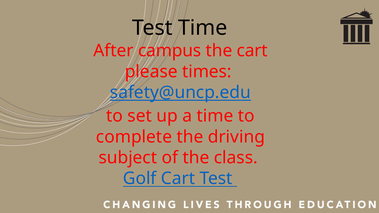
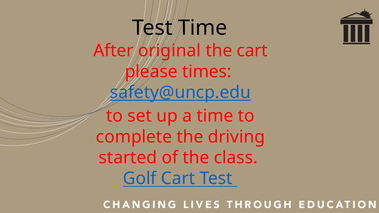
campus: campus -> original
subject: subject -> started
